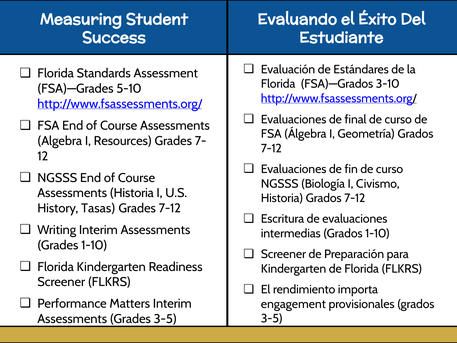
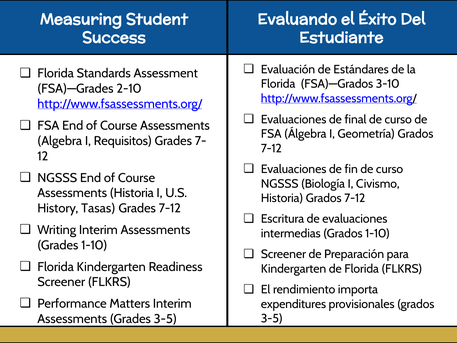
5-10: 5-10 -> 2-10
Resources: Resources -> Requisitos
engagement: engagement -> expenditures
